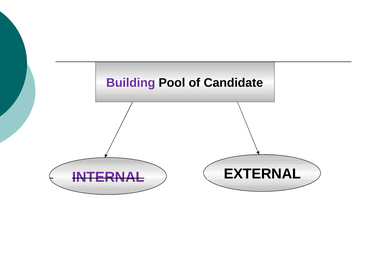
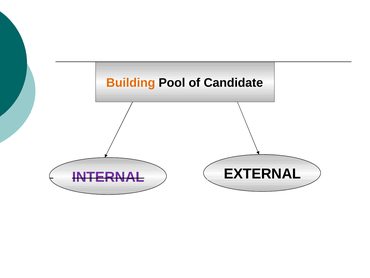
Building colour: purple -> orange
